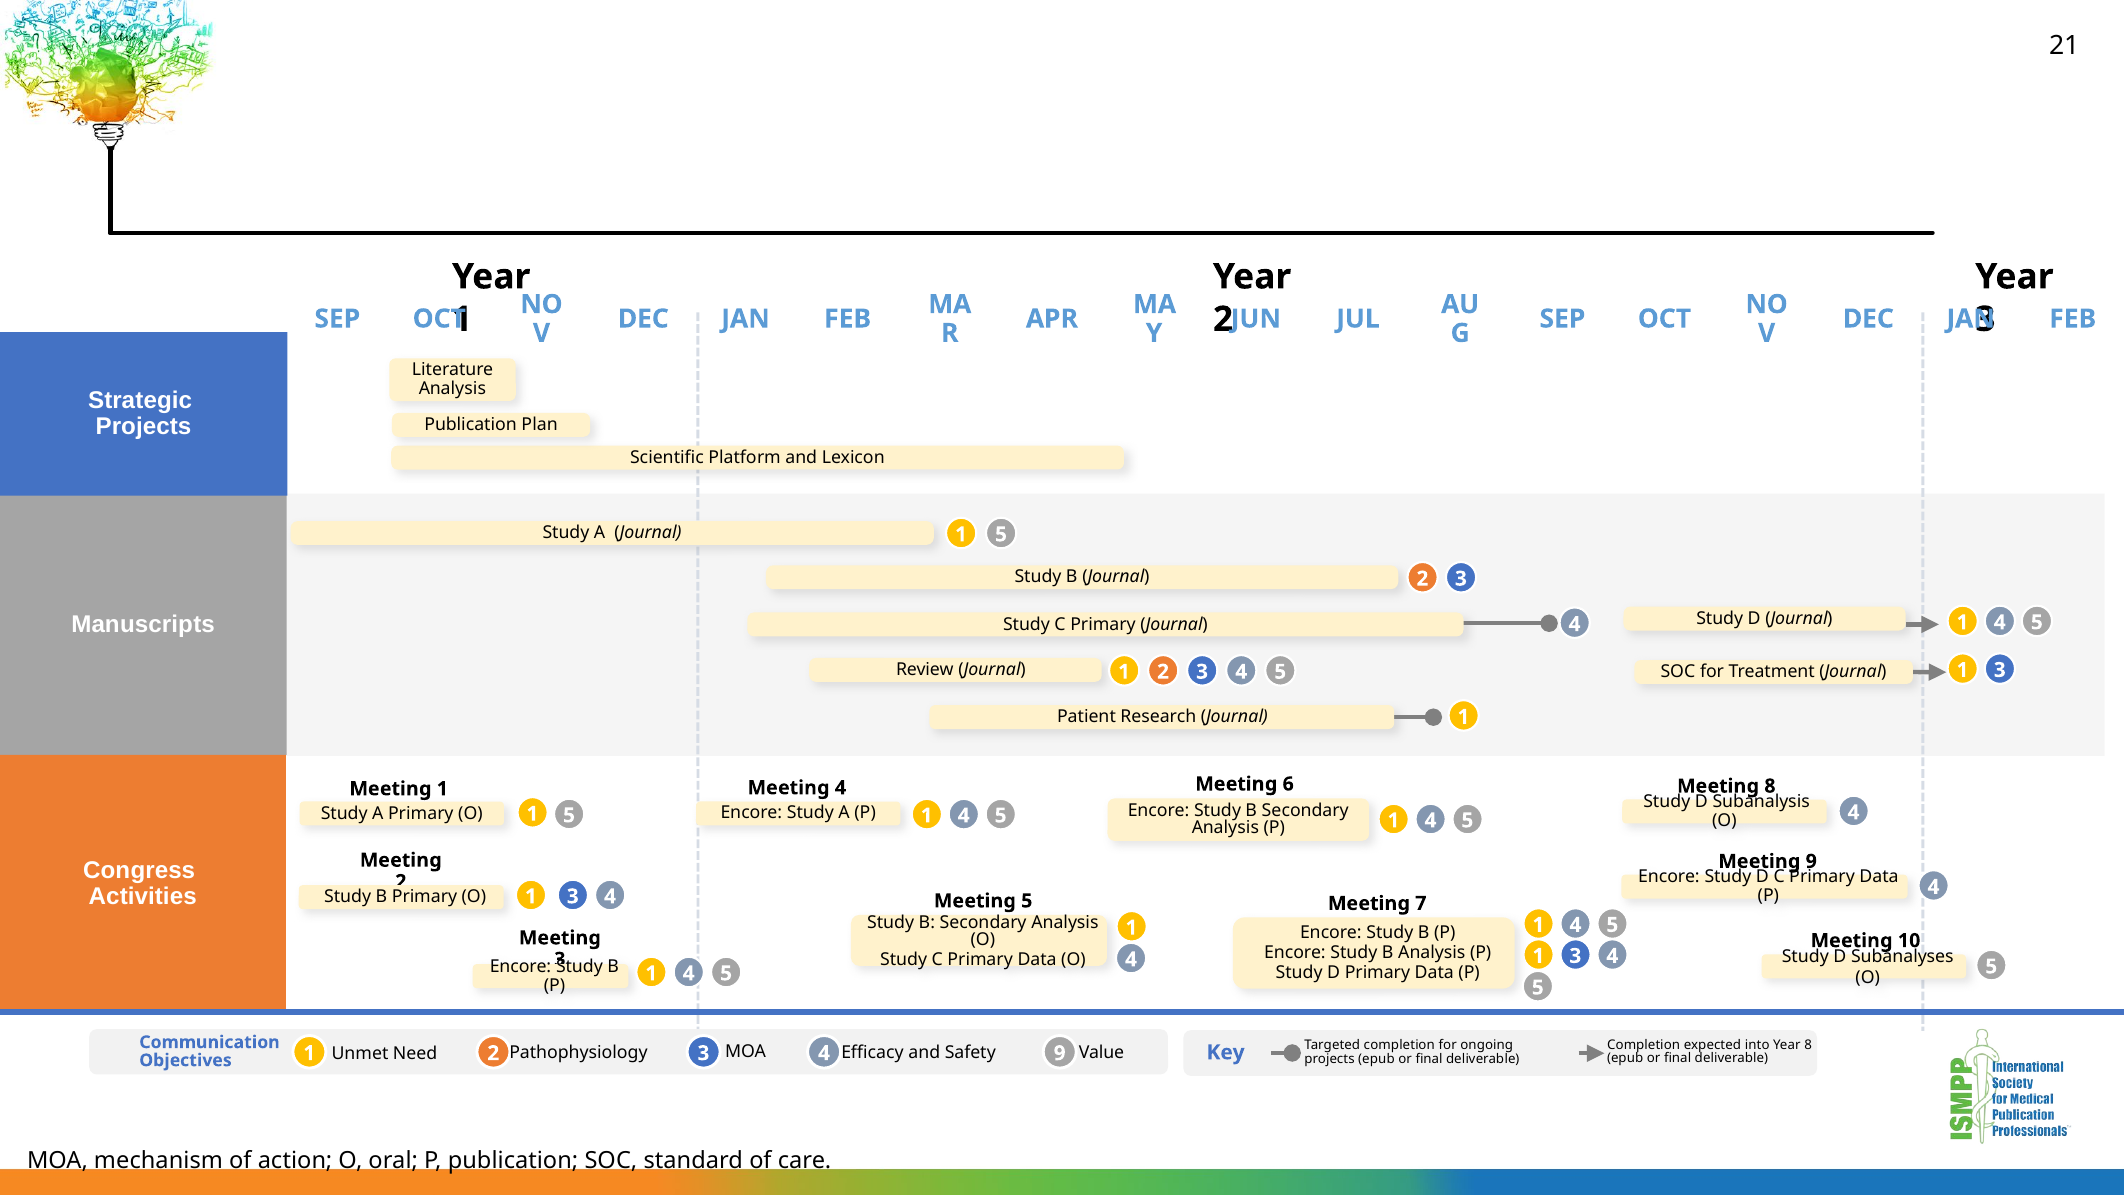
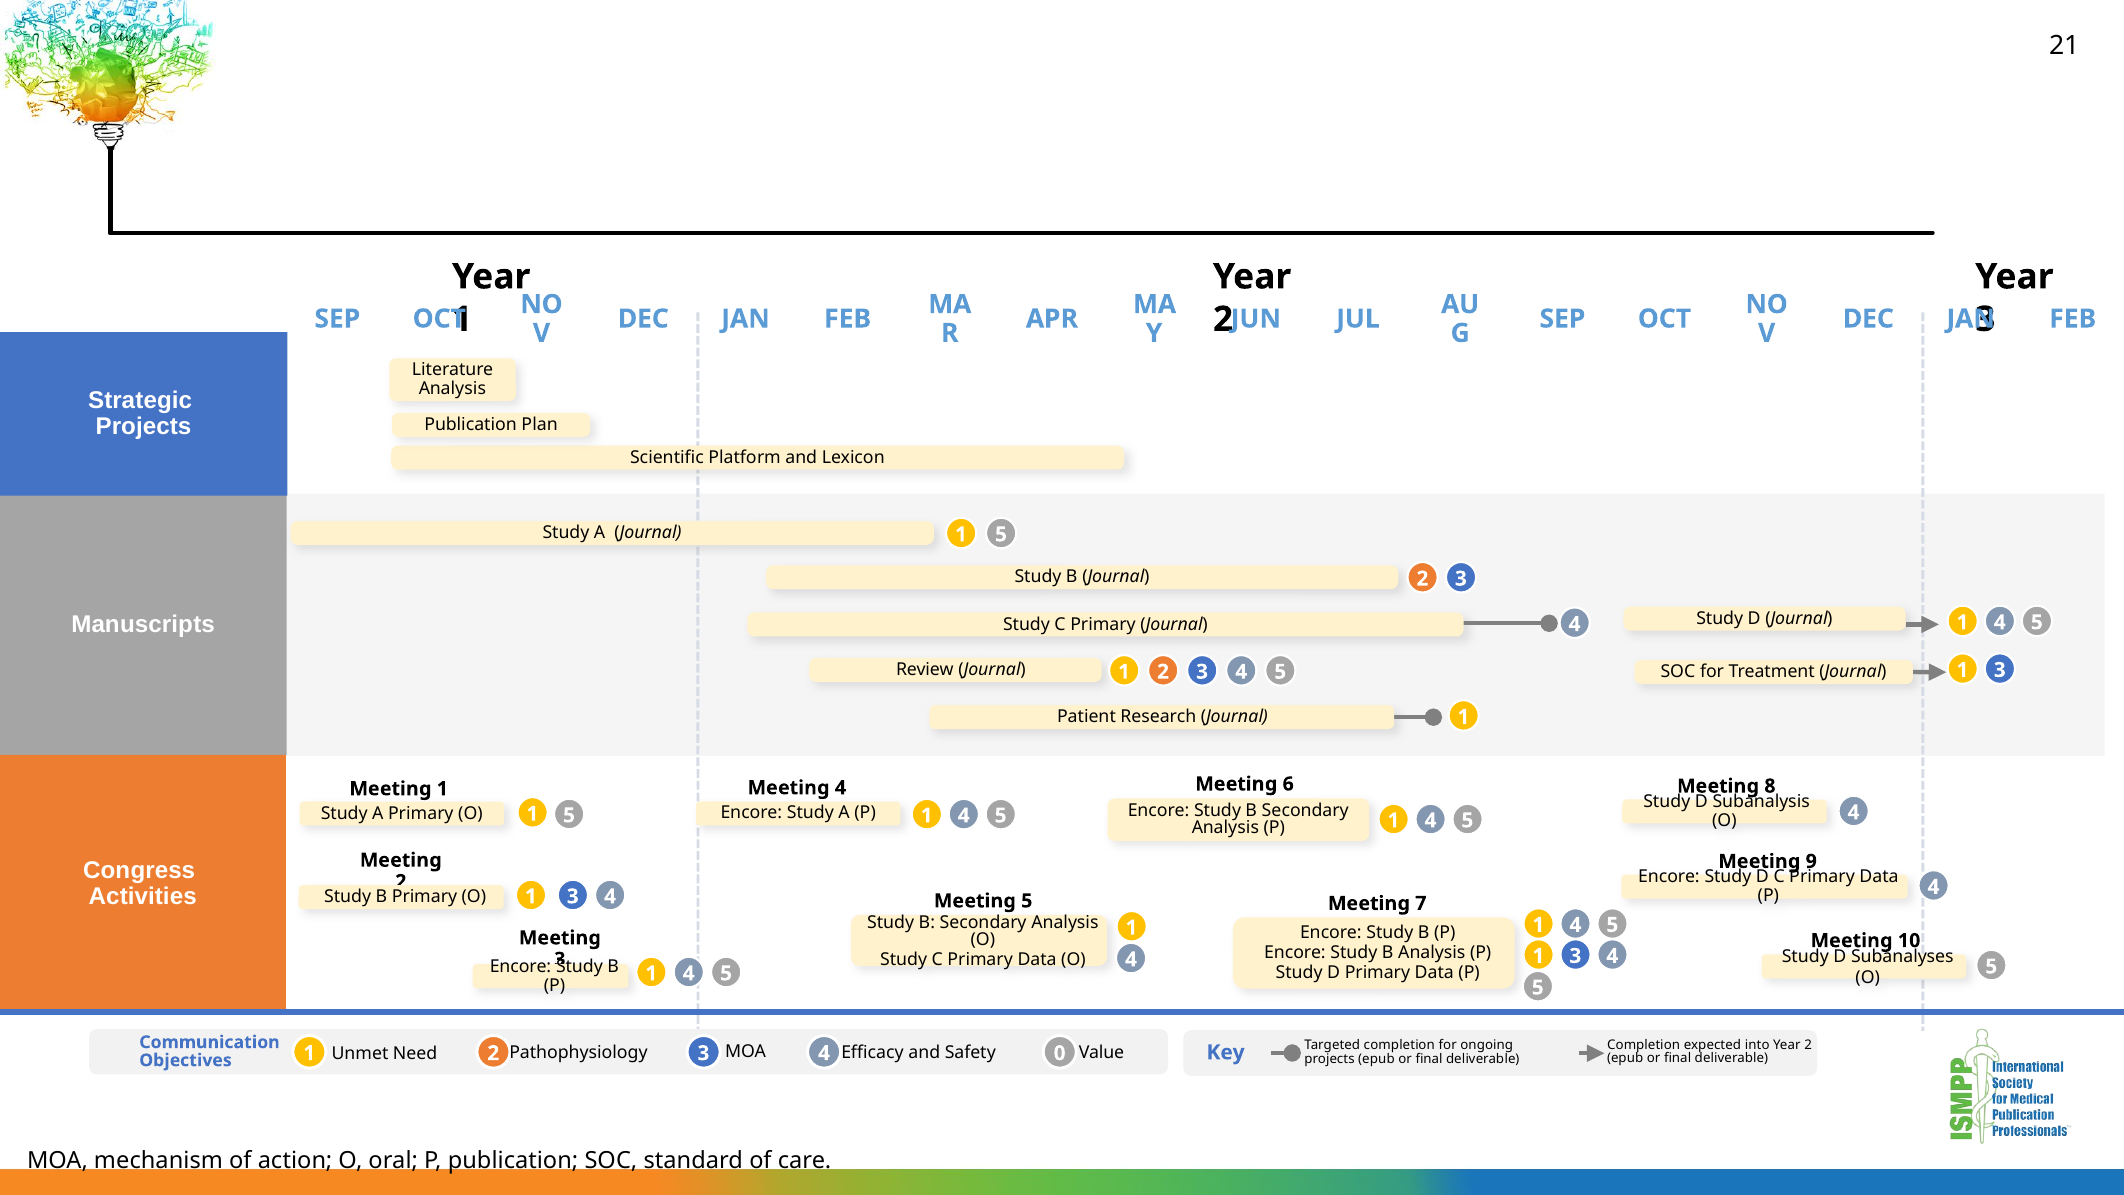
into Year 8: 8 -> 2
Objectives 9: 9 -> 0
